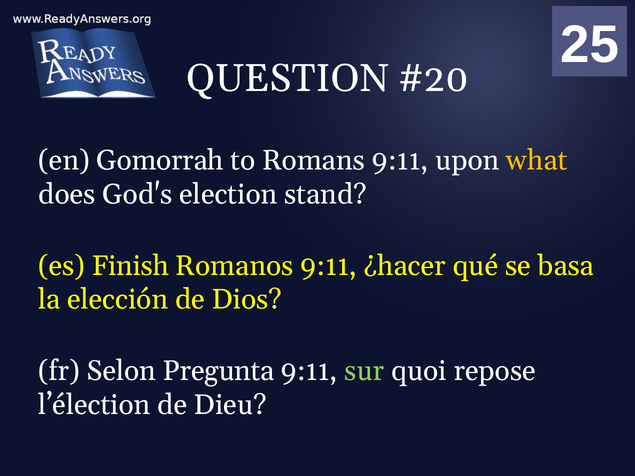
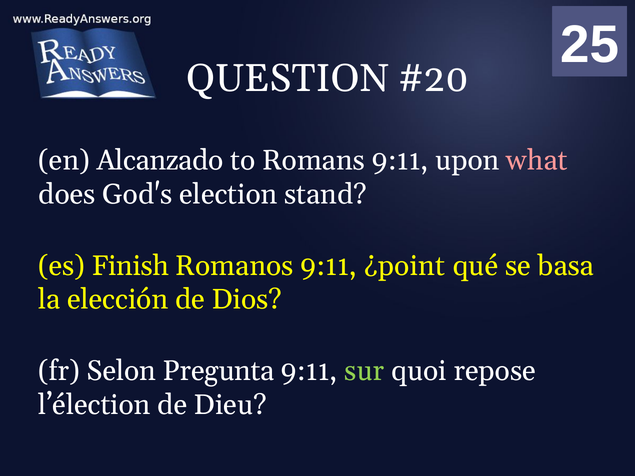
Gomorrah: Gomorrah -> Alcanzado
what colour: yellow -> pink
¿hacer: ¿hacer -> ¿point
